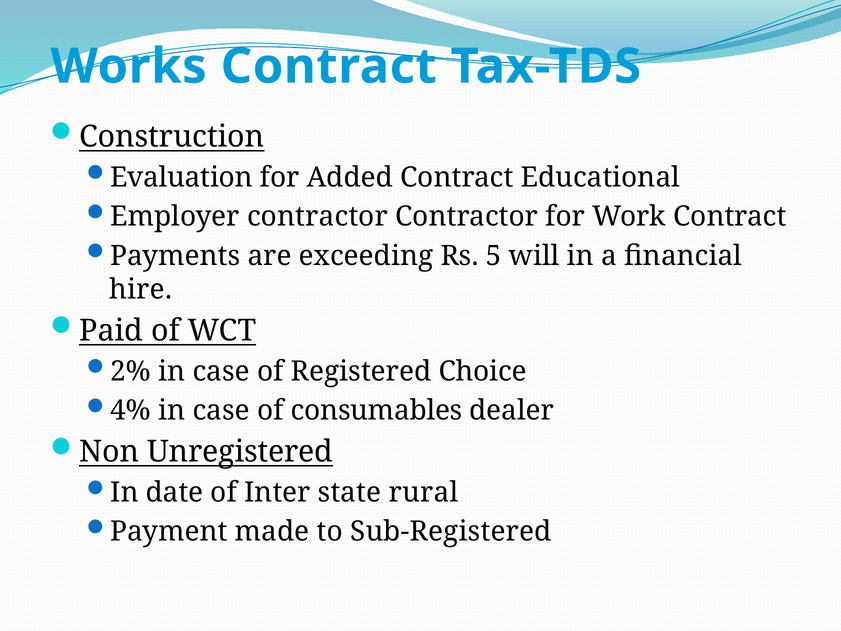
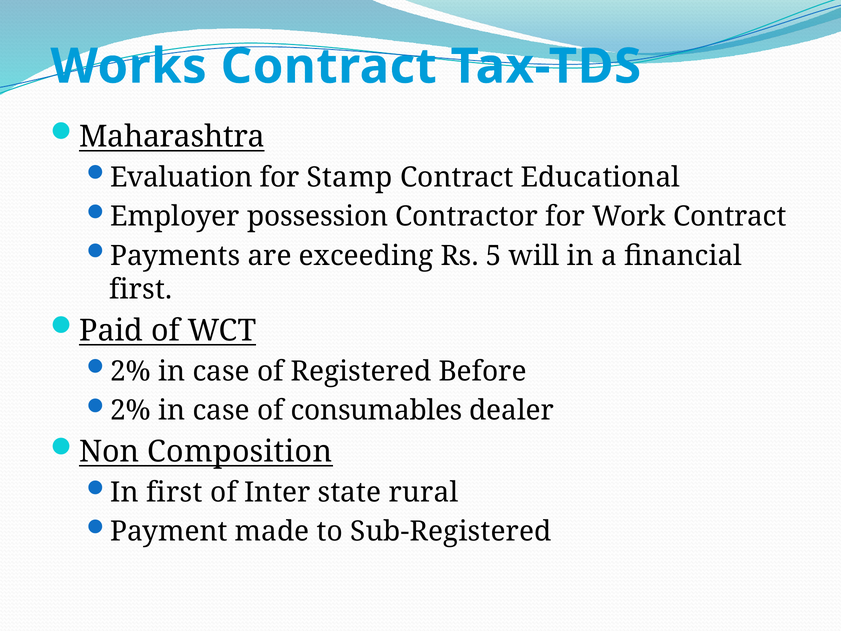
Construction: Construction -> Maharashtra
Added: Added -> Stamp
Employer contractor: contractor -> possession
hire at (141, 289): hire -> first
Choice: Choice -> Before
4% at (131, 410): 4% -> 2%
Unregistered: Unregistered -> Composition
In date: date -> first
